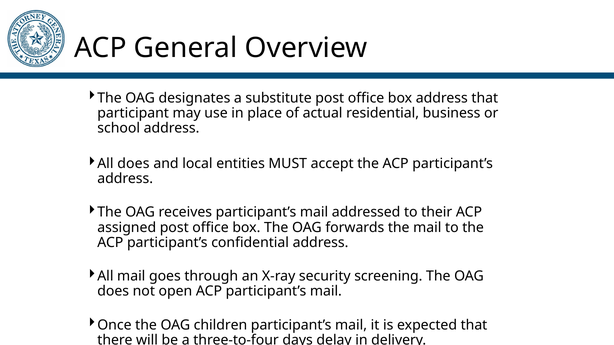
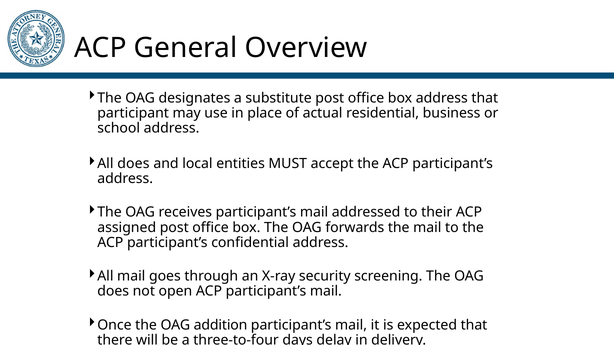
children: children -> addition
